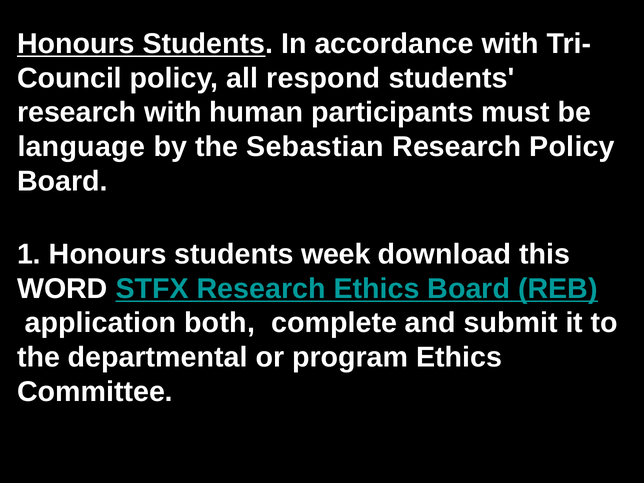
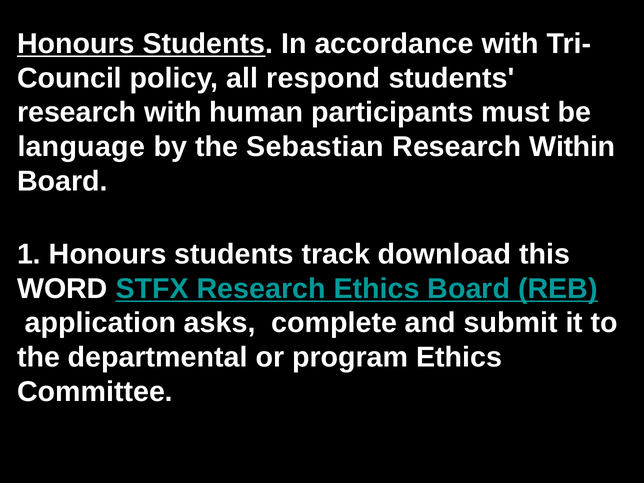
Research Policy: Policy -> Within
week: week -> track
both: both -> asks
